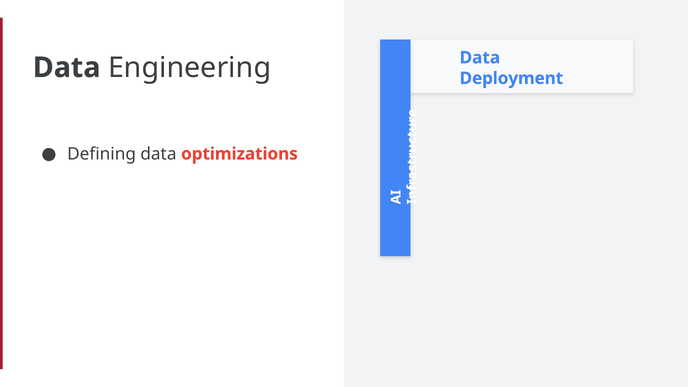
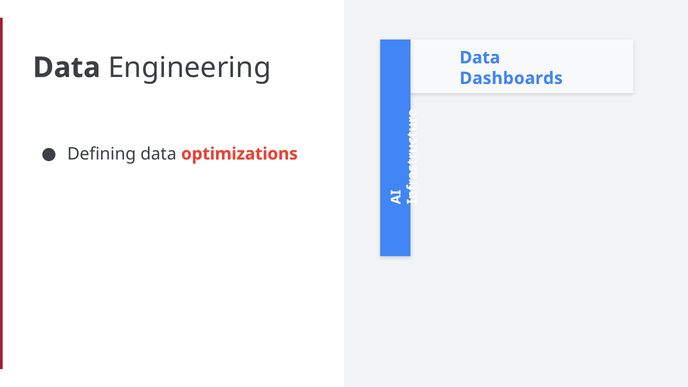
Deployment: Deployment -> Dashboards
